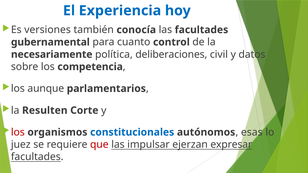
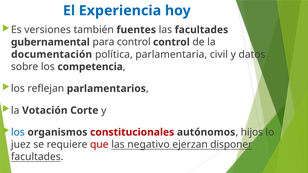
conocía: conocía -> fuentes
para cuanto: cuanto -> control
necesariamente: necesariamente -> documentación
deliberaciones: deliberaciones -> parlamentaria
aunque: aunque -> reflejan
Resulten: Resulten -> Votación
los at (18, 132) colour: red -> blue
constitucionales colour: blue -> red
esas: esas -> hijos
impulsar: impulsar -> negativo
expresar: expresar -> disponer
